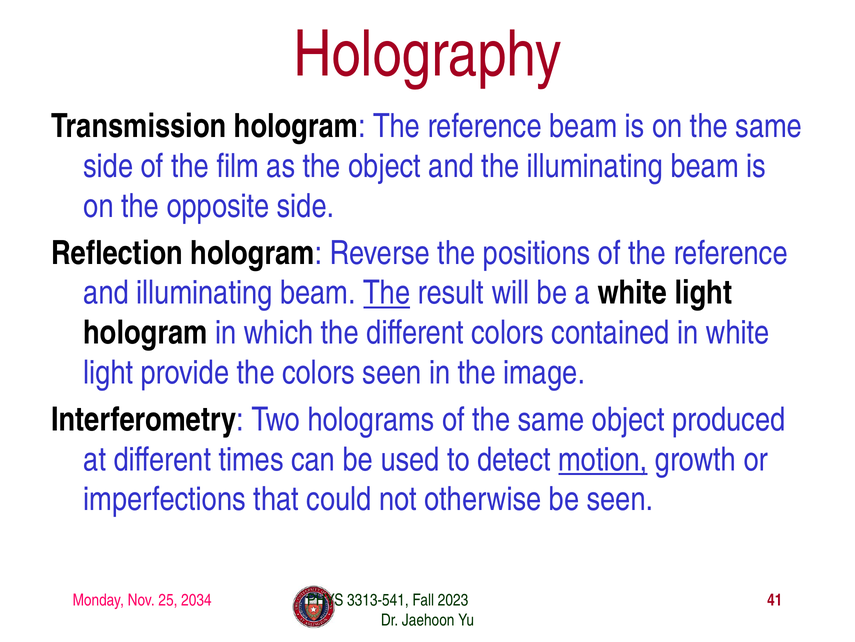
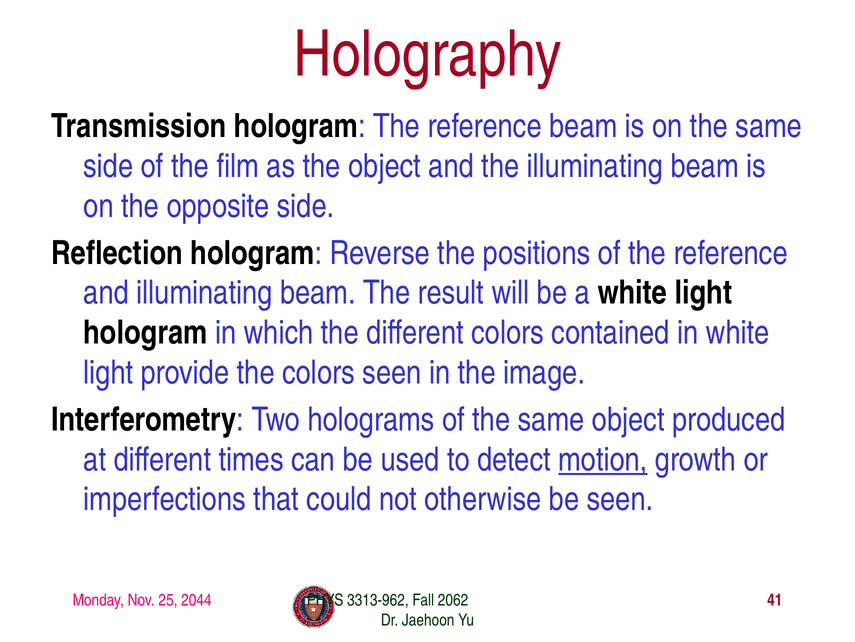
The at (387, 293) underline: present -> none
2034: 2034 -> 2044
3313-541: 3313-541 -> 3313-962
2023: 2023 -> 2062
